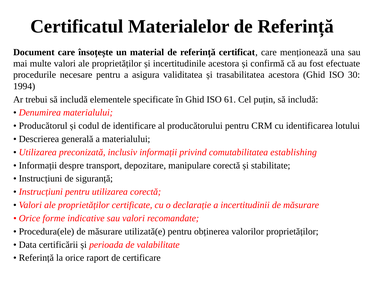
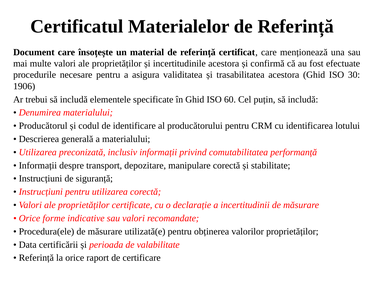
1994: 1994 -> 1906
61: 61 -> 60
establishing: establishing -> performanță
